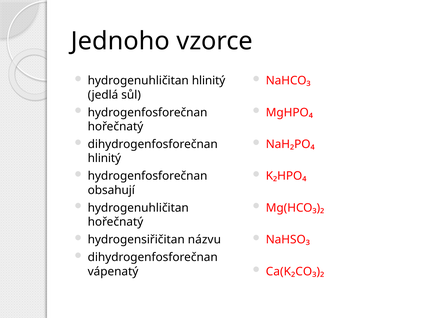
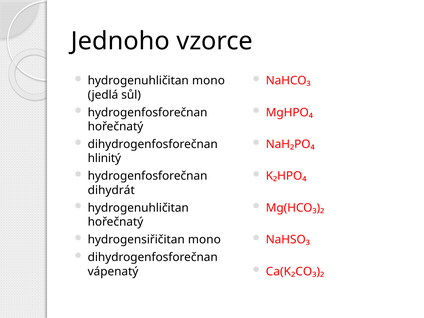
hydrogenuhličitan hlinitý: hlinitý -> mono
obsahují: obsahují -> dihydrát
hydrogensiřičitan názvu: názvu -> mono
